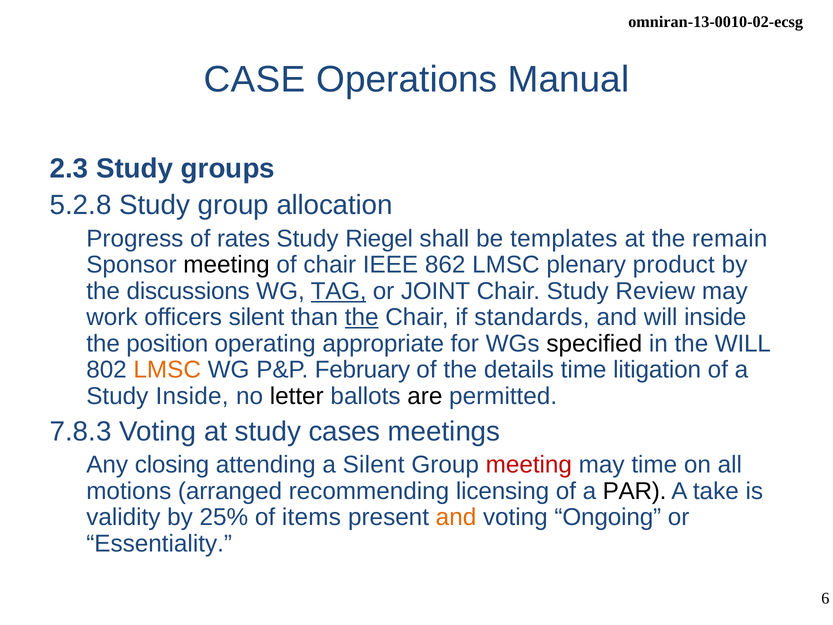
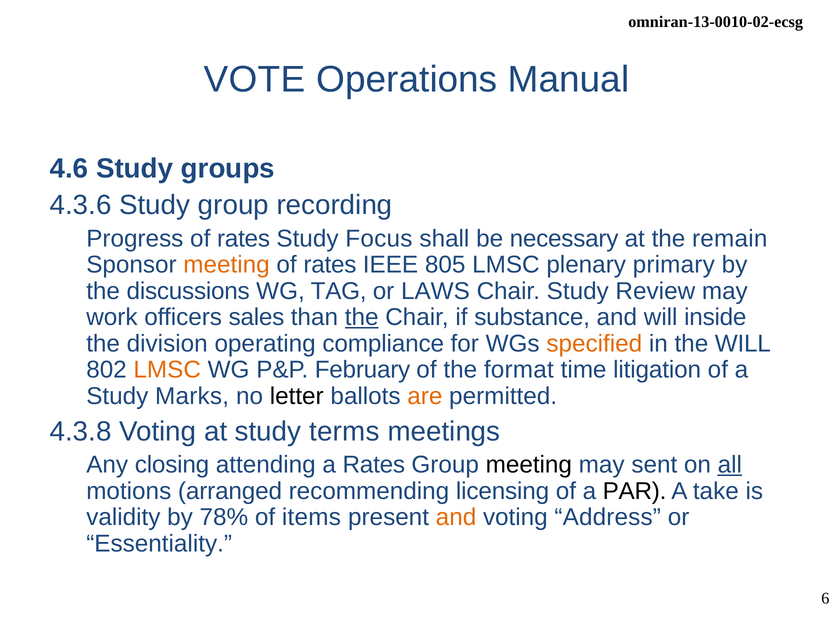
CASE: CASE -> VOTE
2.3: 2.3 -> 4.6
5.2.8: 5.2.8 -> 4.3.6
allocation: allocation -> recording
Riegel: Riegel -> Focus
templates: templates -> necessary
meeting at (227, 265) colour: black -> orange
chair at (330, 265): chair -> rates
862: 862 -> 805
product: product -> primary
TAG underline: present -> none
JOINT: JOINT -> LAWS
officers silent: silent -> sales
standards: standards -> substance
position: position -> division
appropriate: appropriate -> compliance
specified colour: black -> orange
details: details -> format
Study Inside: Inside -> Marks
are colour: black -> orange
7.8.3: 7.8.3 -> 4.3.8
cases: cases -> terms
a Silent: Silent -> Rates
meeting at (529, 465) colour: red -> black
may time: time -> sent
all underline: none -> present
25%: 25% -> 78%
Ongoing: Ongoing -> Address
